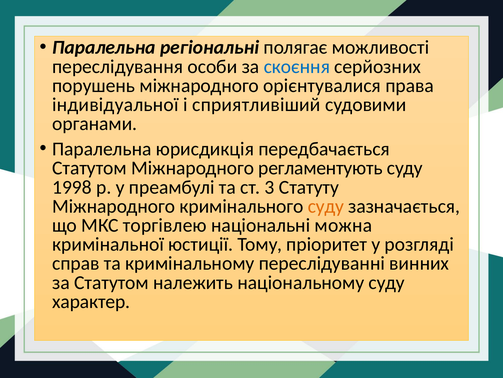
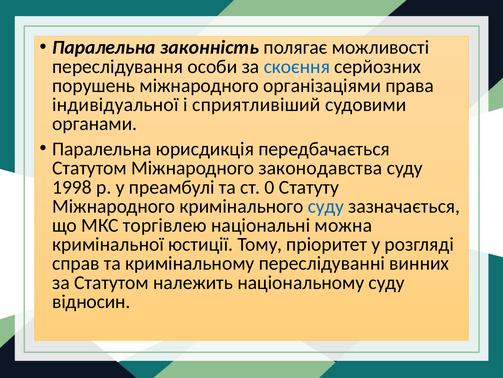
регіональні: регіональні -> законність
орієнтувалися: орієнтувалися -> організаціями
регламентують: регламентують -> законодавства
3: 3 -> 0
суду at (326, 206) colour: orange -> blue
характер: характер -> відносин
